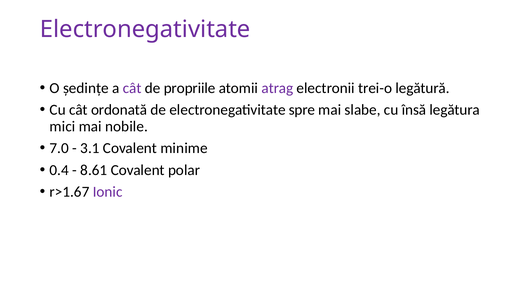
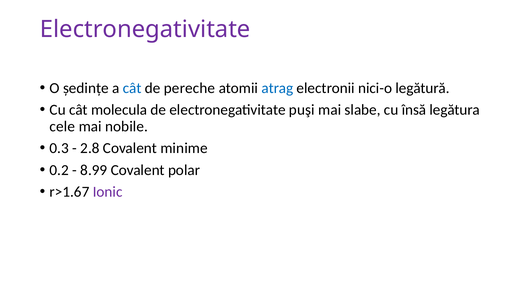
cât at (132, 88) colour: purple -> blue
propriile: propriile -> pereche
atrag colour: purple -> blue
trei-o: trei-o -> nici-o
ordonată: ordonată -> molecula
spre: spre -> puşi
mici: mici -> cele
7.0: 7.0 -> 0.3
3.1: 3.1 -> 2.8
0.4: 0.4 -> 0.2
8.61: 8.61 -> 8.99
